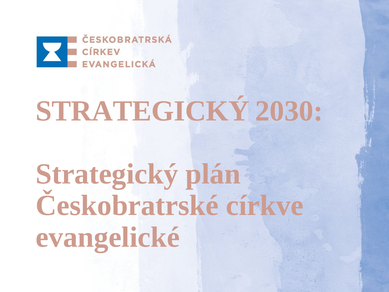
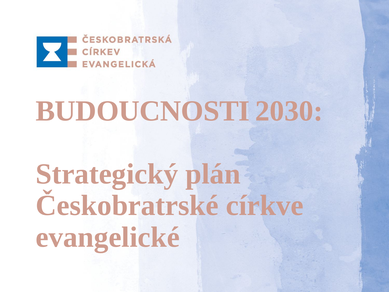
STRATEGICKÝ at (143, 111): STRATEGICKÝ -> BUDOUCNOSTI
